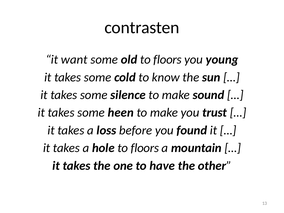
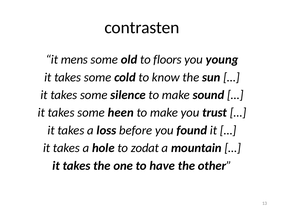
want: want -> mens
hole to floors: floors -> zodat
